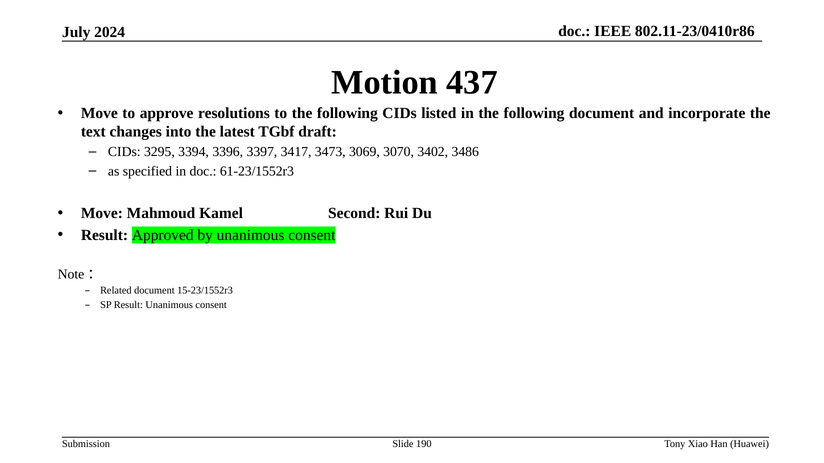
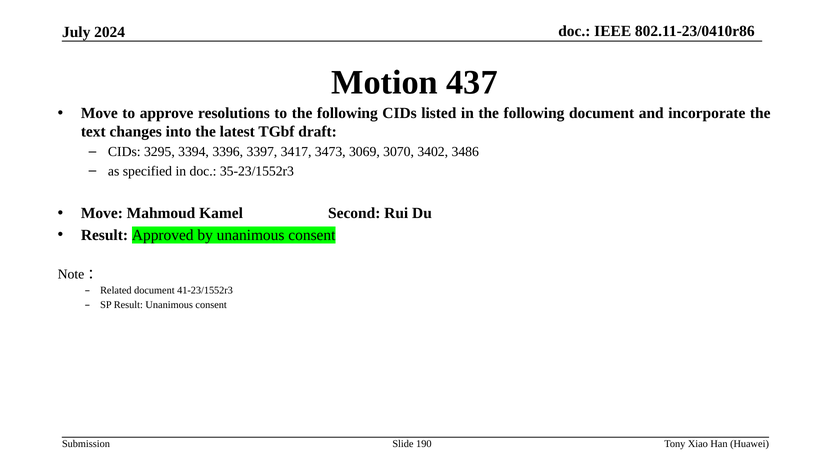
61-23/1552r3: 61-23/1552r3 -> 35-23/1552r3
15-23/1552r3: 15-23/1552r3 -> 41-23/1552r3
